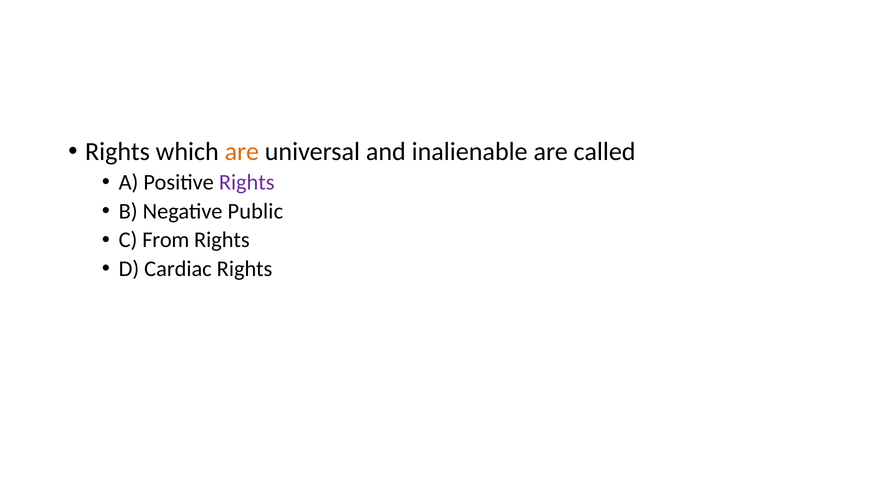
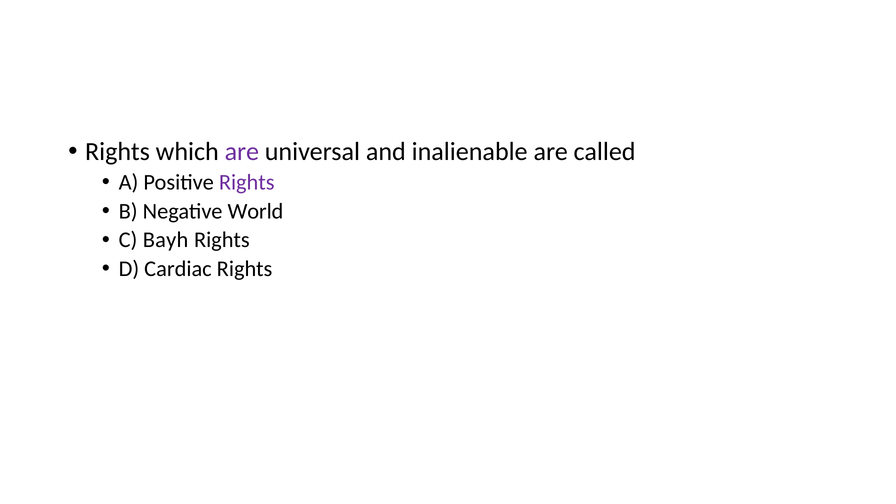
are at (242, 151) colour: orange -> purple
Public: Public -> World
From: From -> Bayh
